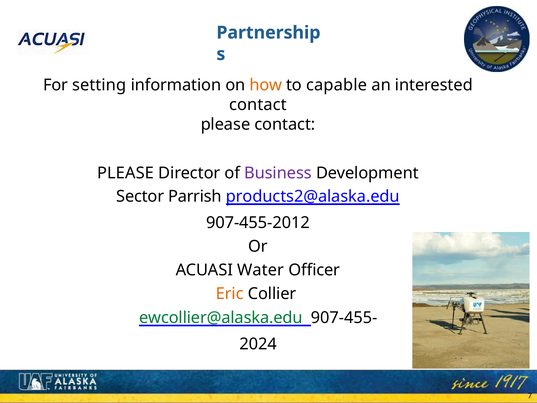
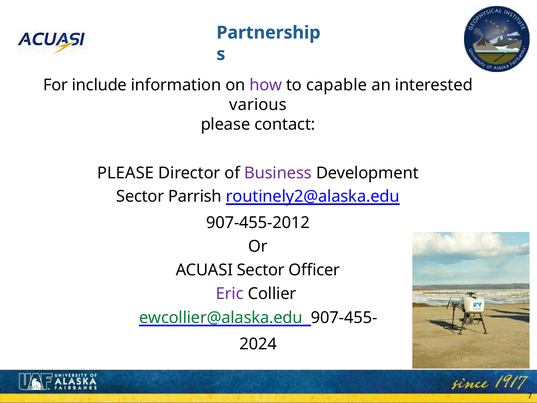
setting: setting -> include
how colour: orange -> purple
contact at (258, 105): contact -> various
products2@alaska.edu: products2@alaska.edu -> routinely2@alaska.edu
ACUASI Water: Water -> Sector
Eric colour: orange -> purple
